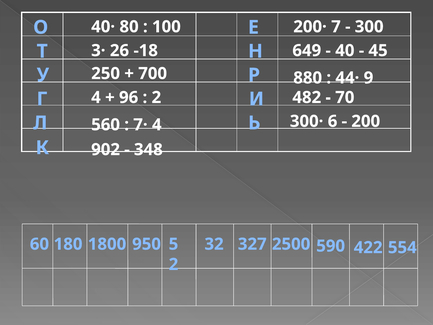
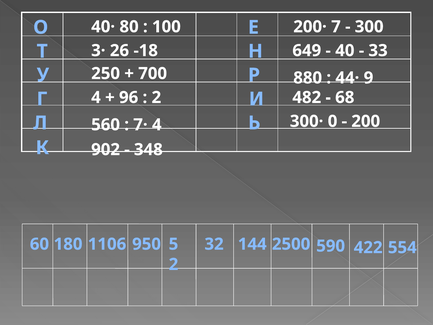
45: 45 -> 33
70: 70 -> 68
6: 6 -> 0
1800: 1800 -> 1106
327: 327 -> 144
